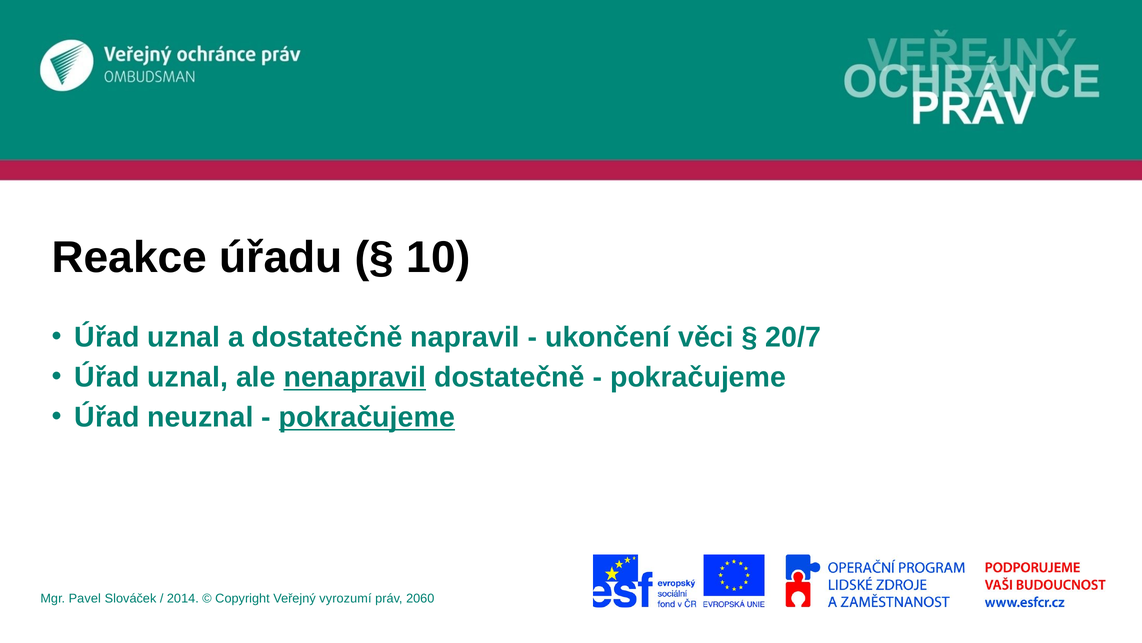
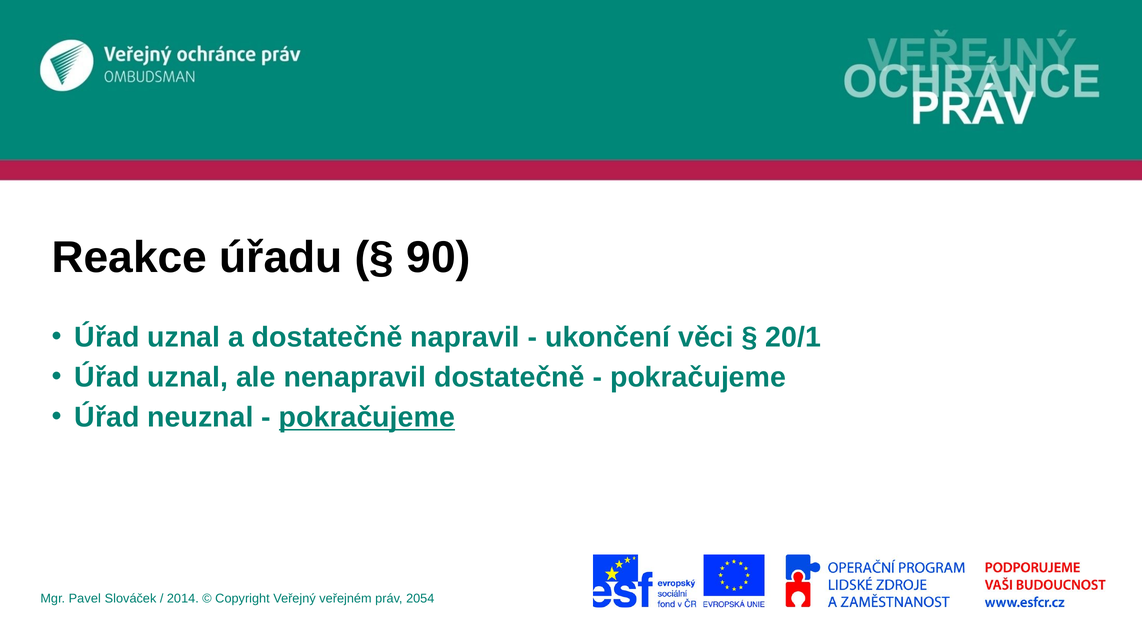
10: 10 -> 90
20/7: 20/7 -> 20/1
nenapravil underline: present -> none
vyrozumí: vyrozumí -> veřejném
2060: 2060 -> 2054
